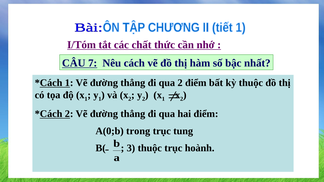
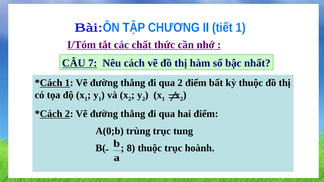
trong: trong -> trùng
3: 3 -> 8
